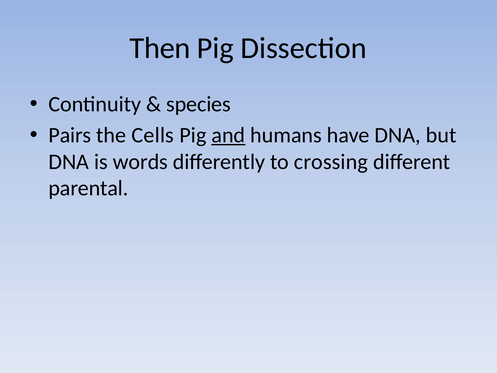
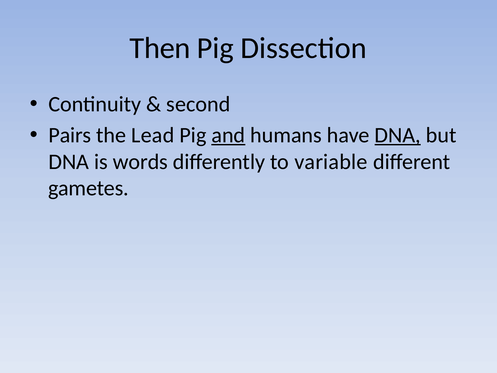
species: species -> second
Cells: Cells -> Lead
DNA at (398, 135) underline: none -> present
crossing: crossing -> variable
parental: parental -> gametes
